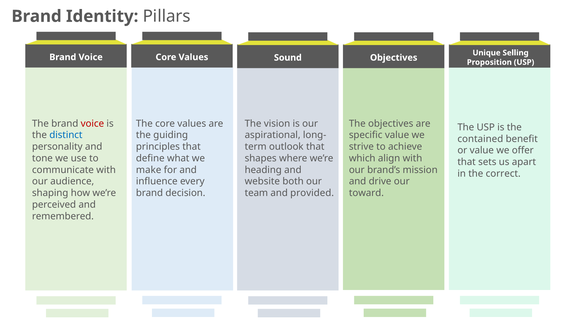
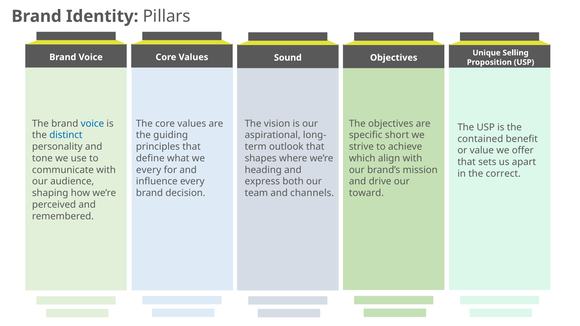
voice at (92, 124) colour: red -> blue
specific value: value -> short
make at (149, 170): make -> every
website: website -> express
provided: provided -> channels
